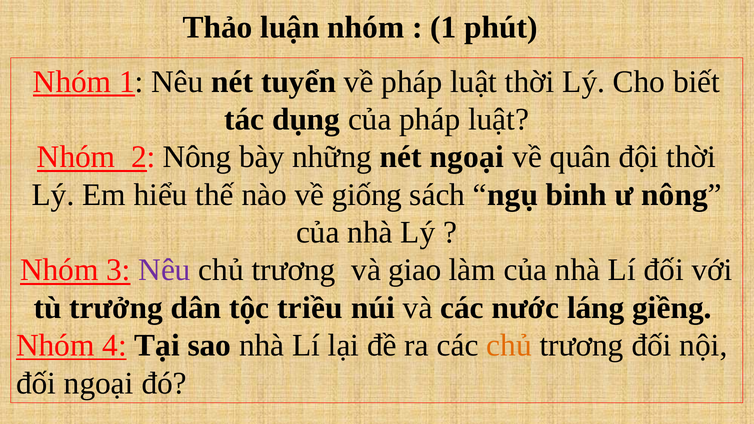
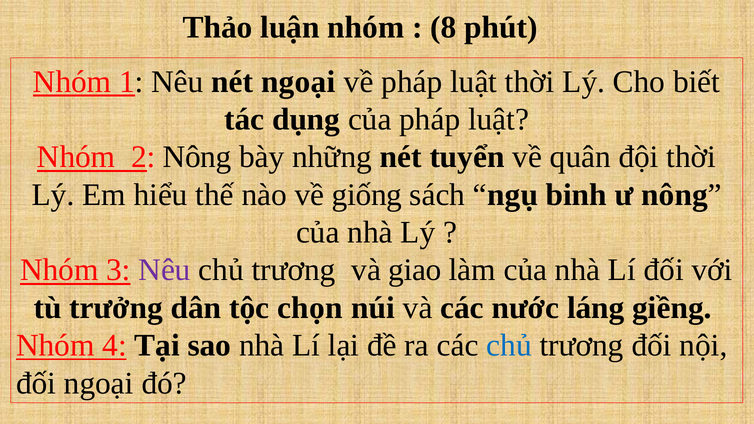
1 at (443, 27): 1 -> 8
nét tuyển: tuyển -> ngoại
nét ngoại: ngoại -> tuyển
triều: triều -> chọn
chủ at (509, 346) colour: orange -> blue
